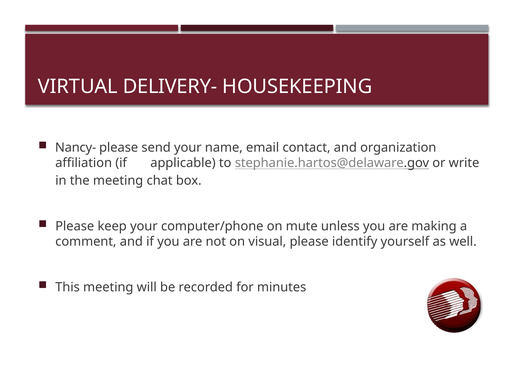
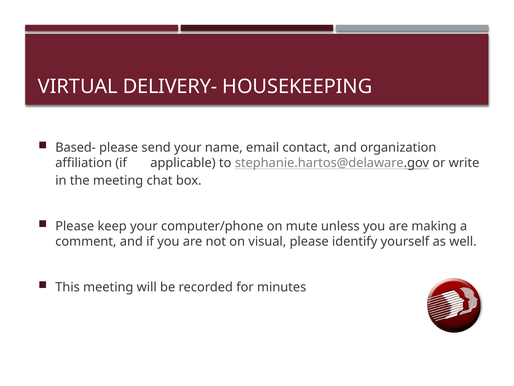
Nancy-: Nancy- -> Based-
